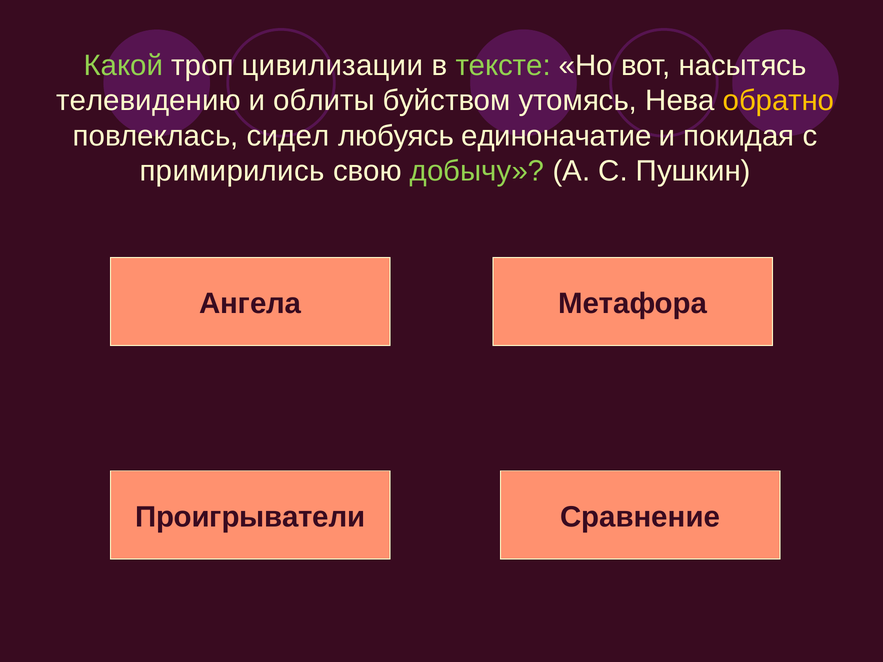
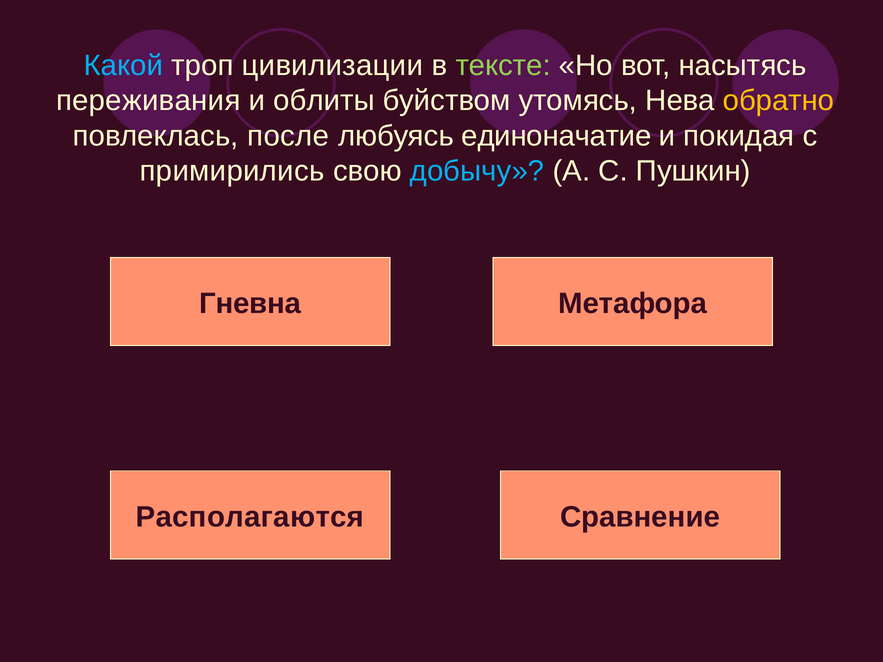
Какой colour: light green -> light blue
телевидению: телевидению -> переживания
сидел: сидел -> после
добычу colour: light green -> light blue
Ангела: Ангела -> Гневна
Проигрыватели: Проигрыватели -> Располагаются
